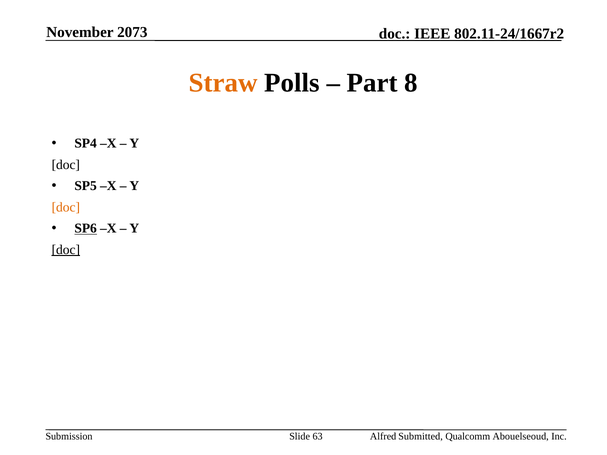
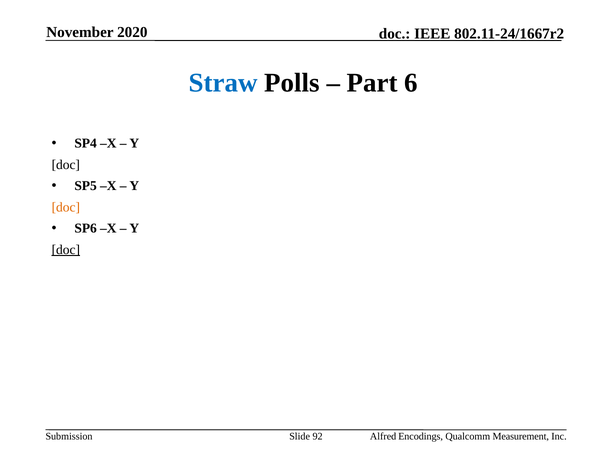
2073: 2073 -> 2020
Straw colour: orange -> blue
8: 8 -> 6
SP6 underline: present -> none
63: 63 -> 92
Submitted: Submitted -> Encodings
Abouelseoud: Abouelseoud -> Measurement
